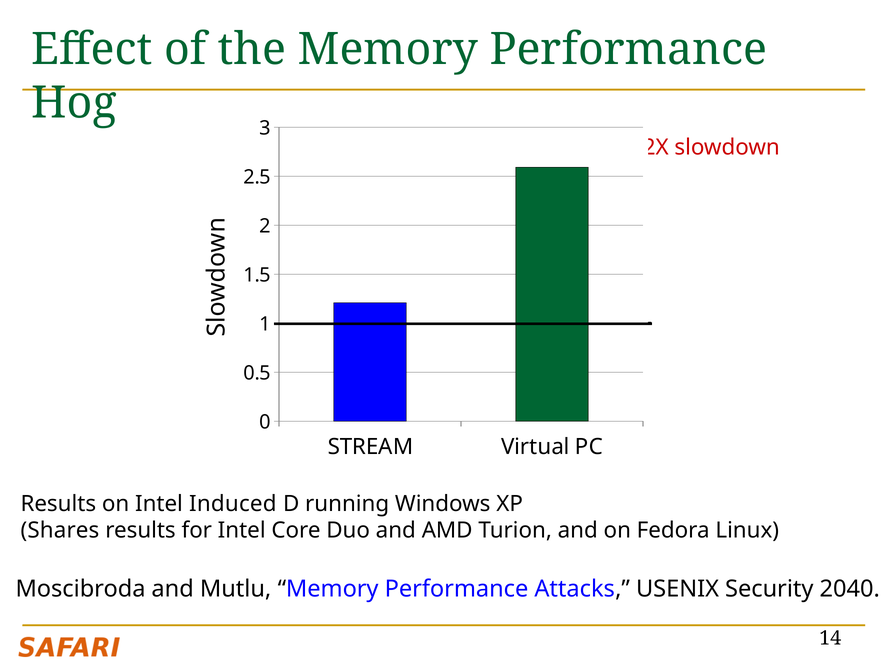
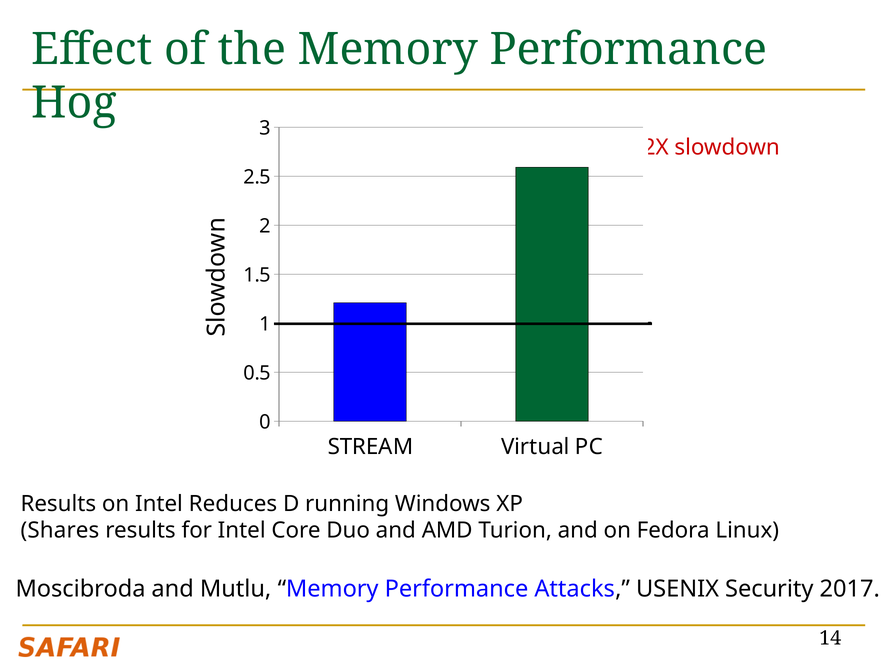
Induced: Induced -> Reduces
2040: 2040 -> 2017
